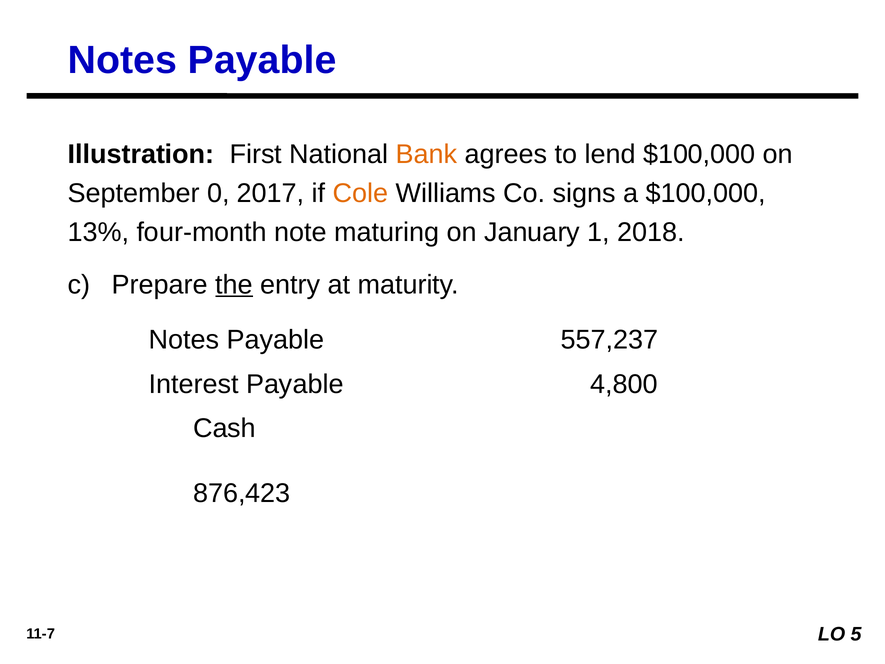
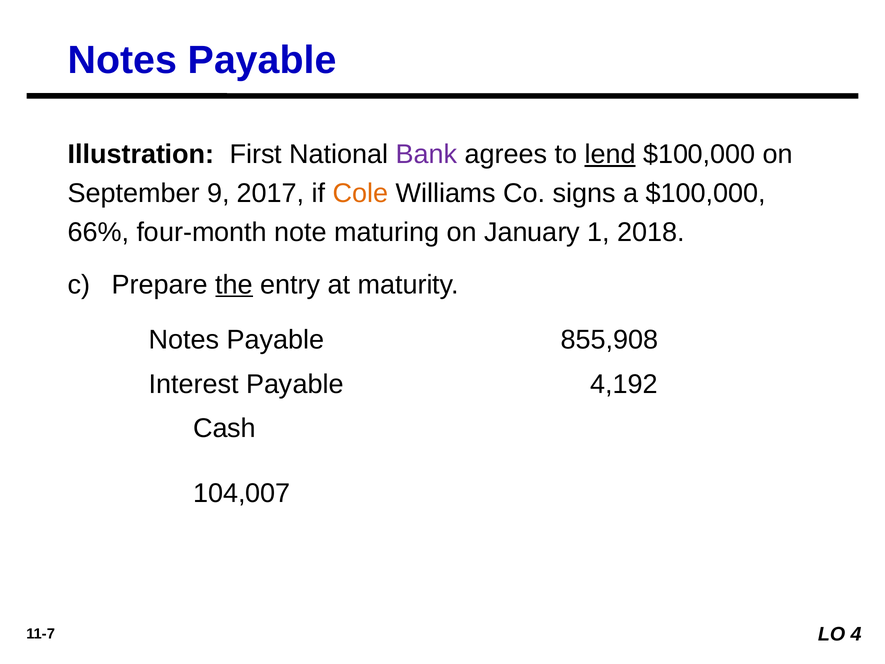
Bank colour: orange -> purple
lend underline: none -> present
0: 0 -> 9
13%: 13% -> 66%
557,237: 557,237 -> 855,908
4,800: 4,800 -> 4,192
876,423: 876,423 -> 104,007
5: 5 -> 4
